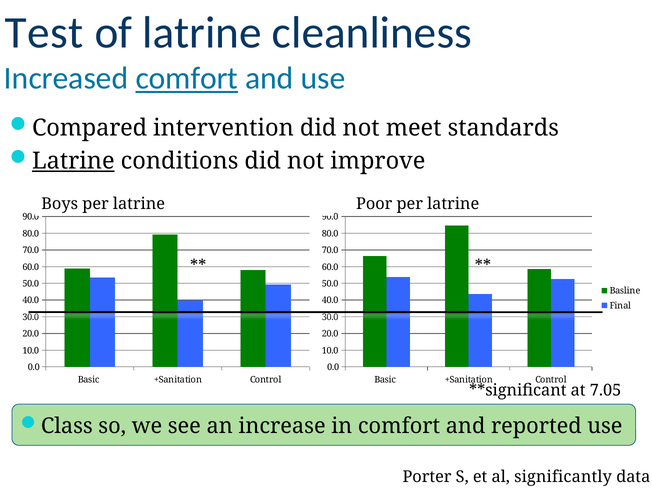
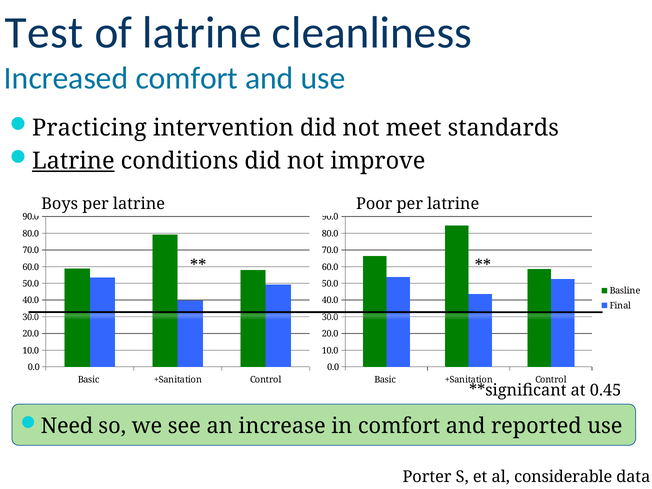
comfort at (187, 78) underline: present -> none
Compared: Compared -> Practicing
7.05: 7.05 -> 0.45
Class: Class -> Need
significantly: significantly -> considerable
